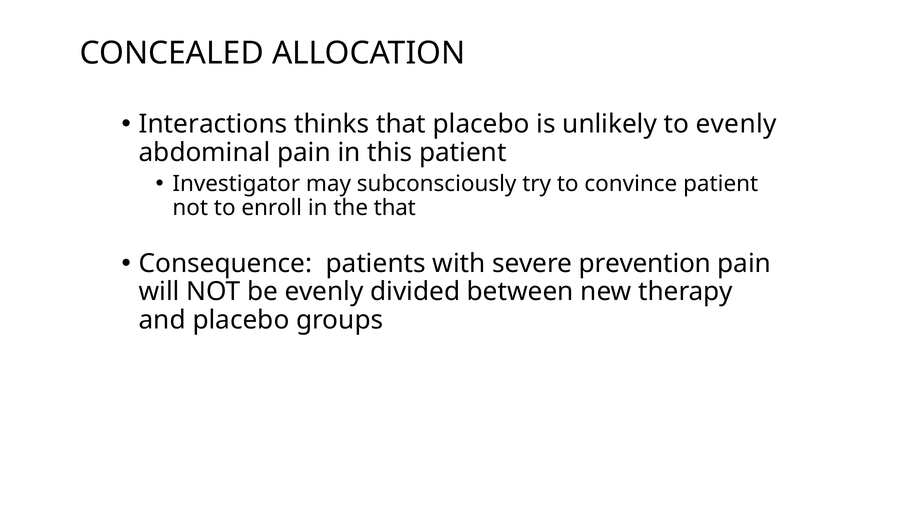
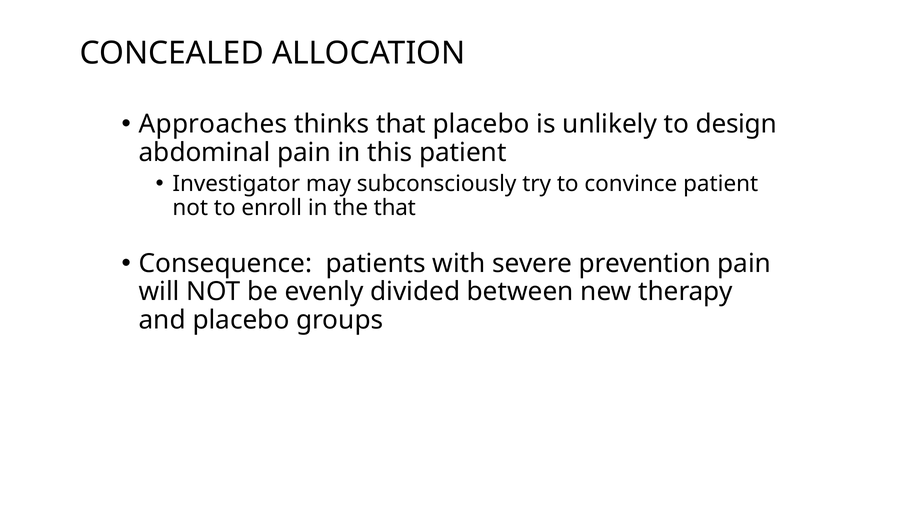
Interactions: Interactions -> Approaches
to evenly: evenly -> design
